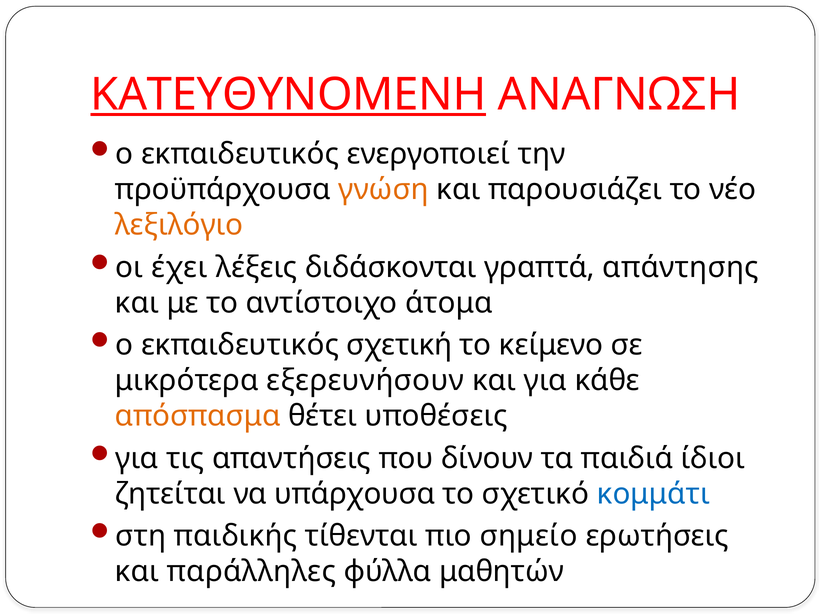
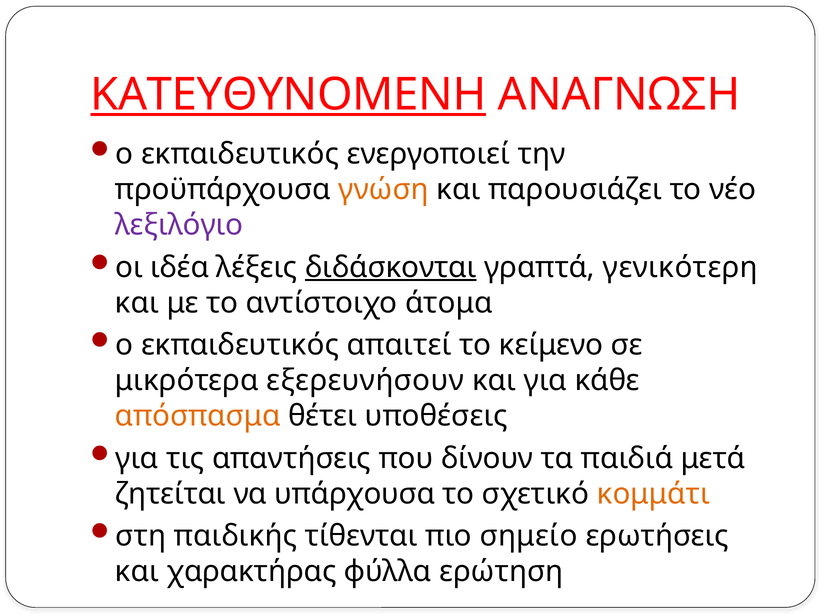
λεξιλόγιο colour: orange -> purple
έχει: έχει -> ιδέα
διδάσκονται underline: none -> present
απάντησης: απάντησης -> γενικότερη
σχετική: σχετική -> απαιτεί
ίδιοι: ίδιοι -> μετά
κομμάτι colour: blue -> orange
παράλληλες: παράλληλες -> χαρακτήρας
μαθητών: μαθητών -> ερώτηση
